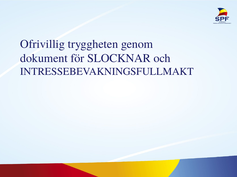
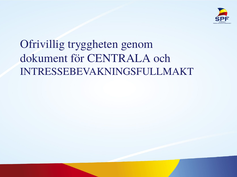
SLOCKNAR: SLOCKNAR -> CENTRALA
